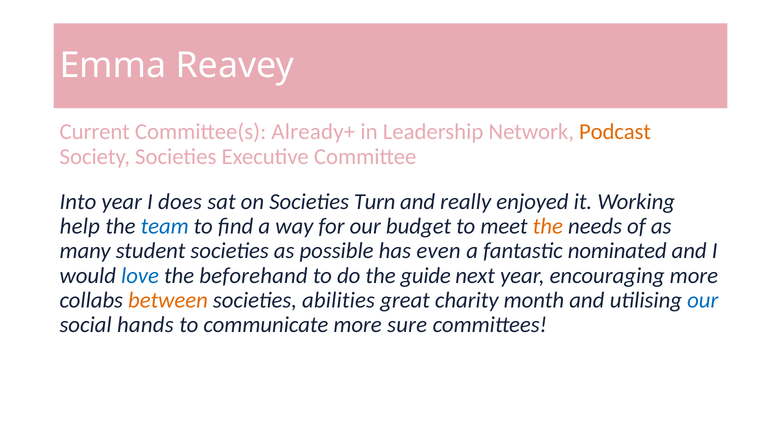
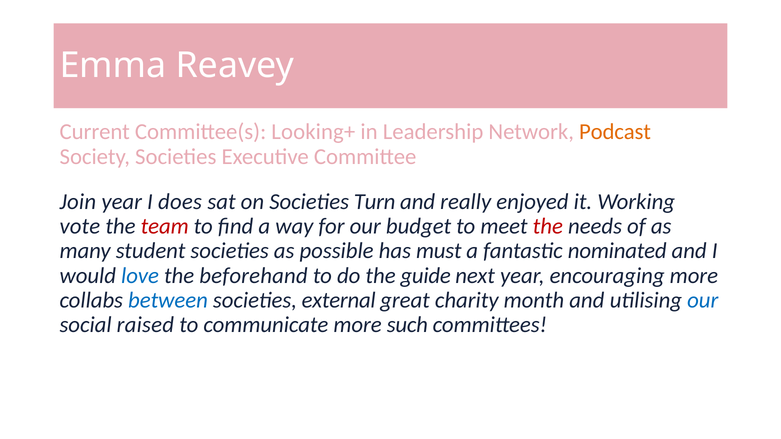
Already+: Already+ -> Looking+
Into: Into -> Join
help: help -> vote
team colour: blue -> red
the at (548, 227) colour: orange -> red
even: even -> must
between colour: orange -> blue
abilities: abilities -> external
hands: hands -> raised
sure: sure -> such
